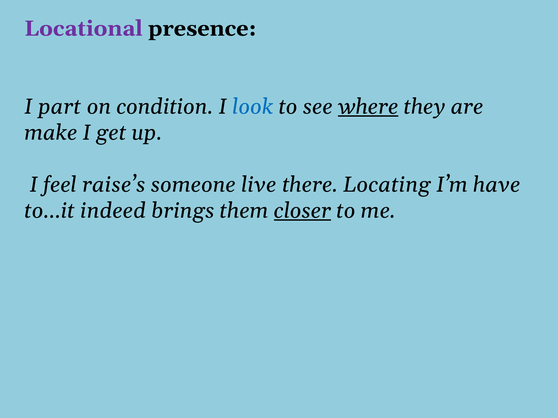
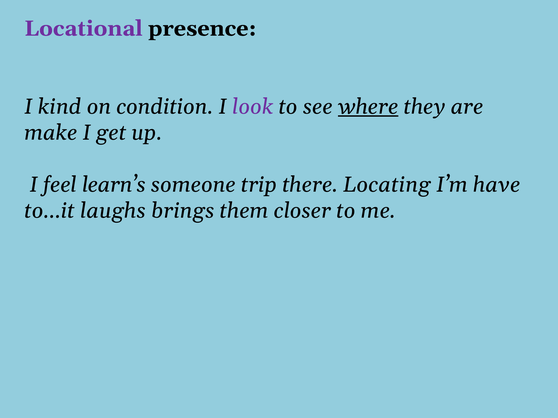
part: part -> kind
look colour: blue -> purple
raise’s: raise’s -> learn’s
live: live -> trip
indeed: indeed -> laughs
closer underline: present -> none
